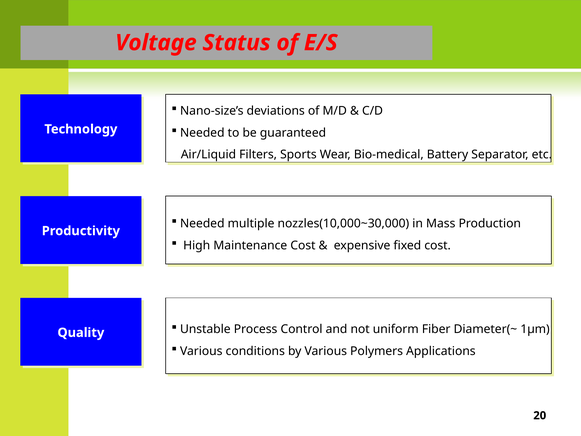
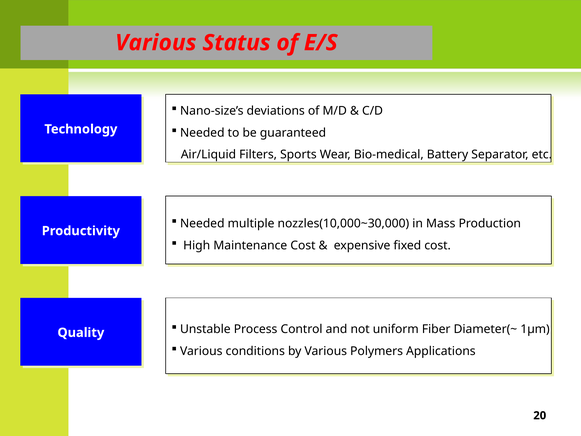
Voltage at (156, 43): Voltage -> Various
